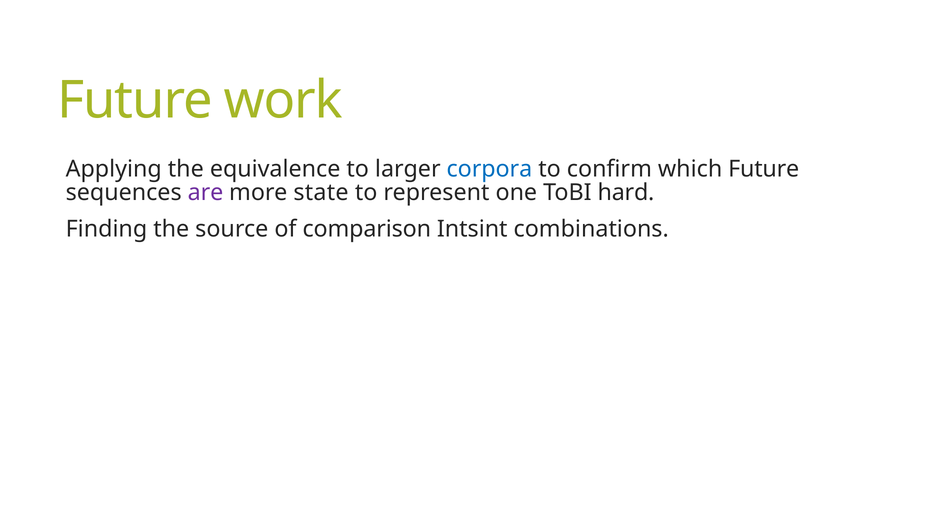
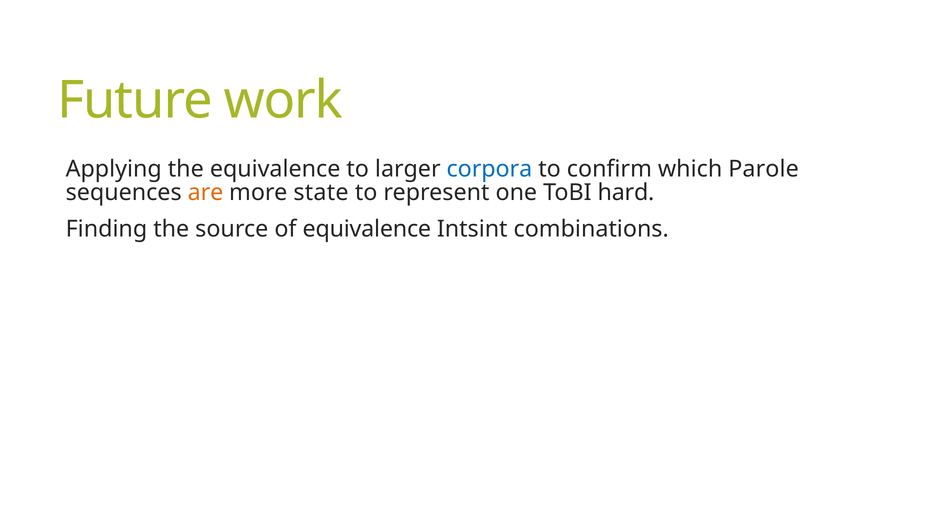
which Future: Future -> Parole
are colour: purple -> orange
of comparison: comparison -> equivalence
